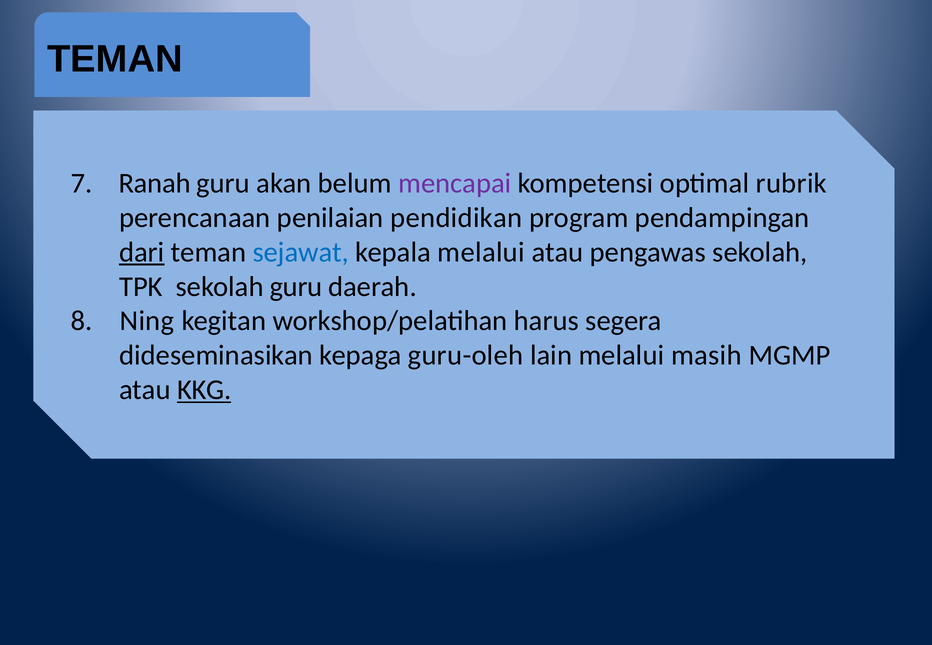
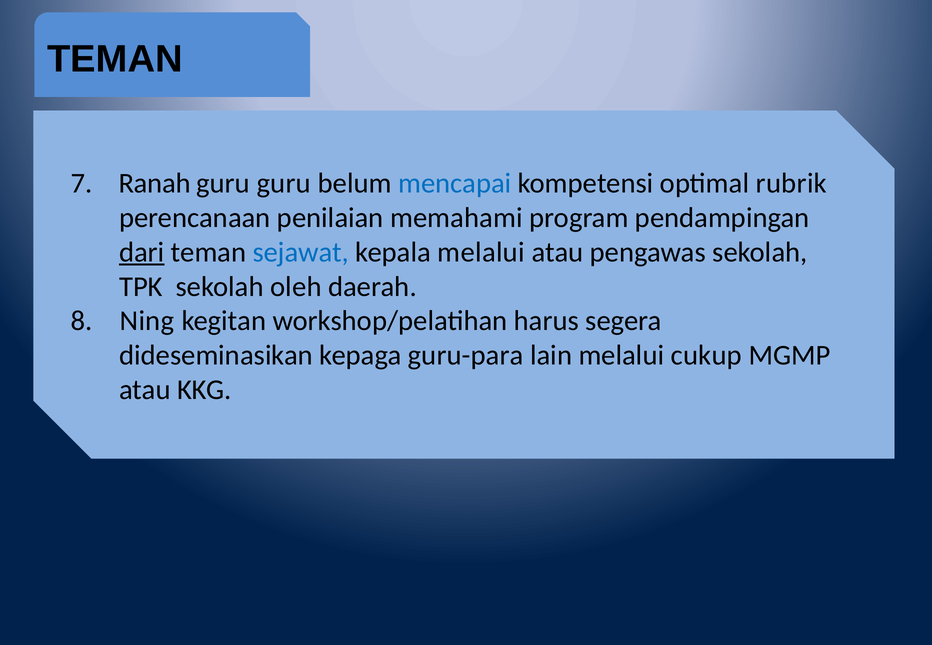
guru akan: akan -> guru
mencapai colour: purple -> blue
pendidikan: pendidikan -> memahami
sekolah guru: guru -> oleh
guru-oleh: guru-oleh -> guru-para
masih: masih -> cukup
KKG underline: present -> none
